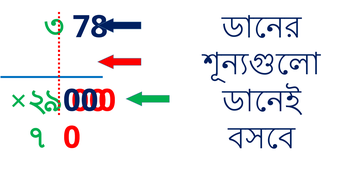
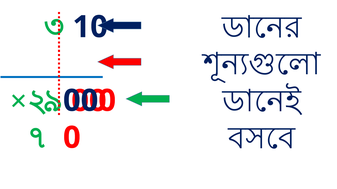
78: 78 -> 10
